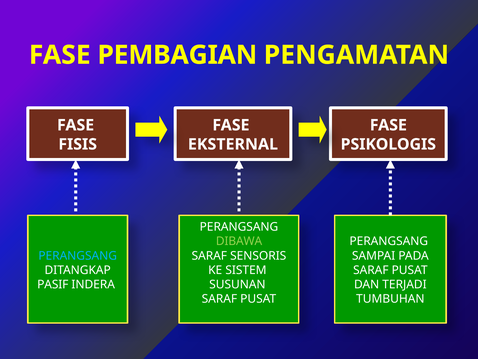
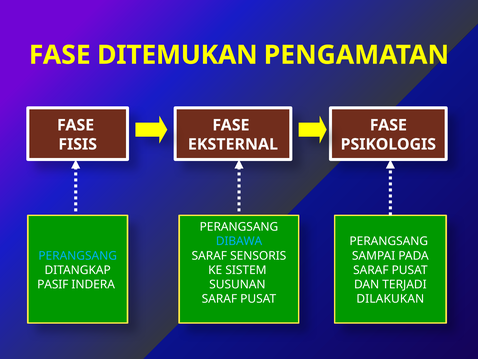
PEMBAGIAN: PEMBAGIAN -> DITEMUKAN
DIBAWA colour: light green -> light blue
TUMBUHAN: TUMBUHAN -> DILAKUKAN
